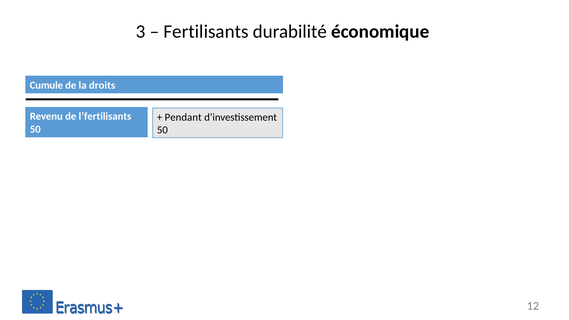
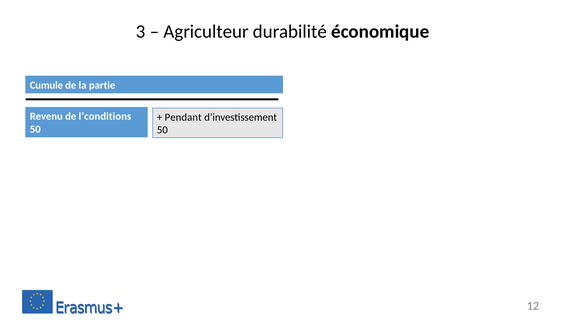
Fertilisants: Fertilisants -> Agriculteur
droits: droits -> partie
l’fertilisants: l’fertilisants -> l’conditions
